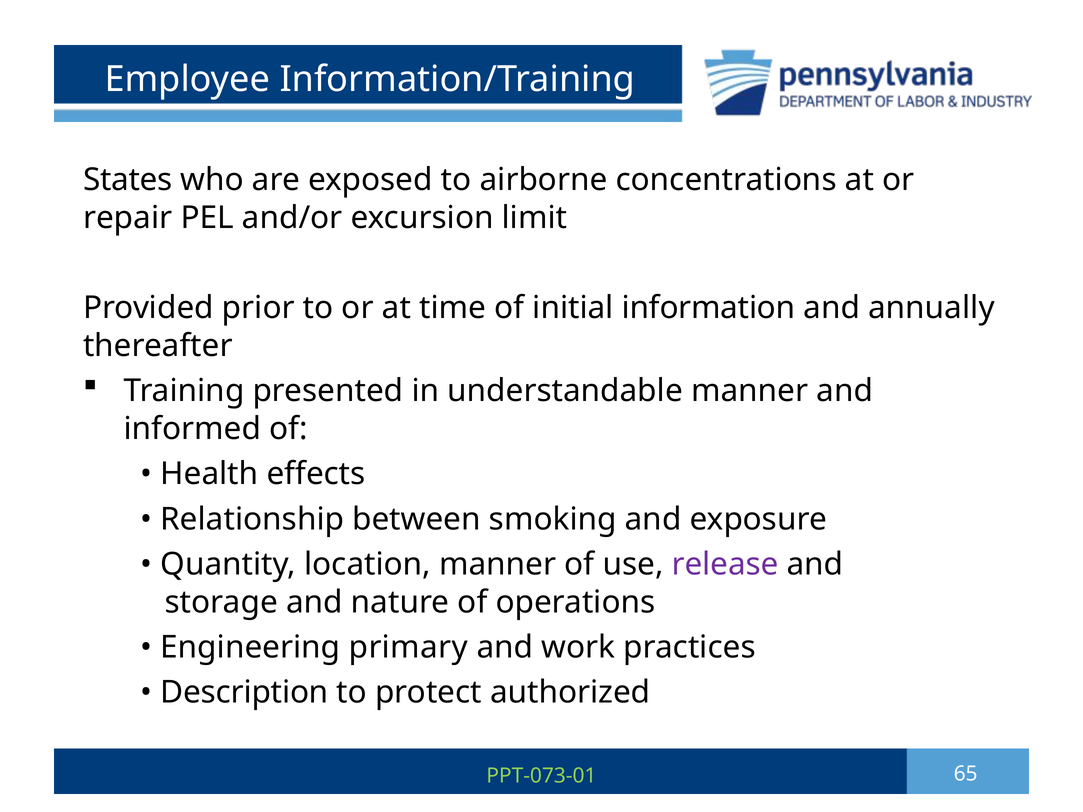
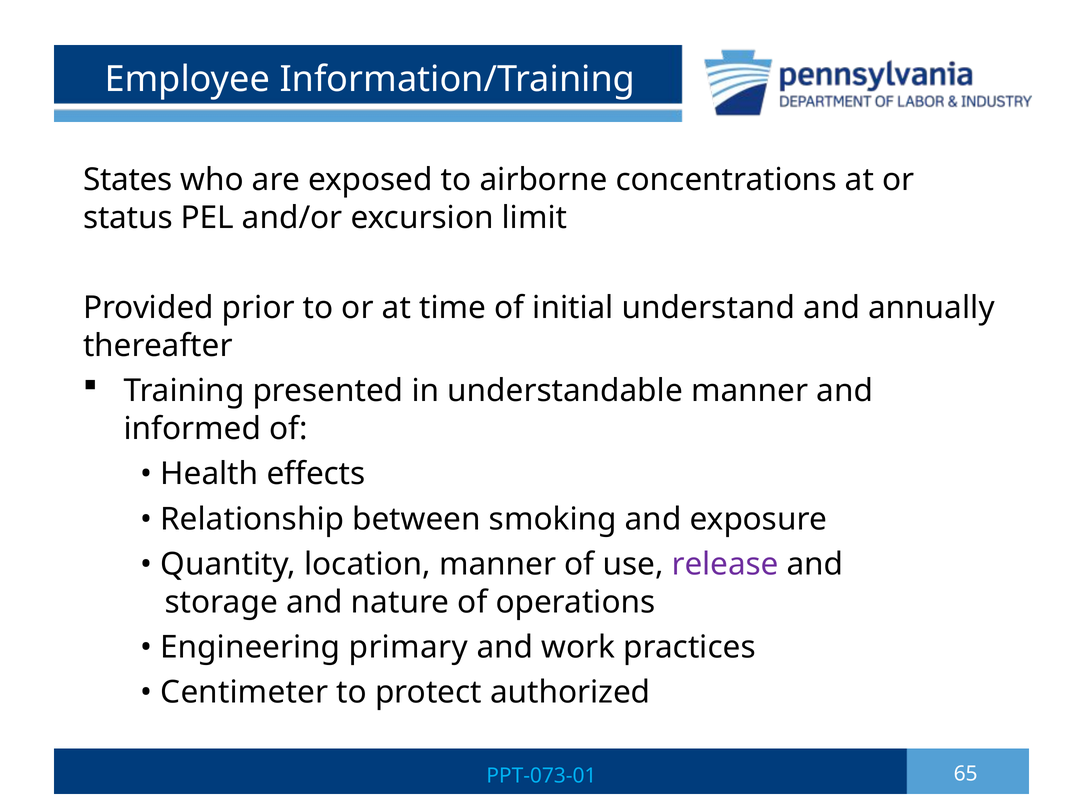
repair: repair -> status
information: information -> understand
Description: Description -> Centimeter
PPT-073-01 colour: light green -> light blue
